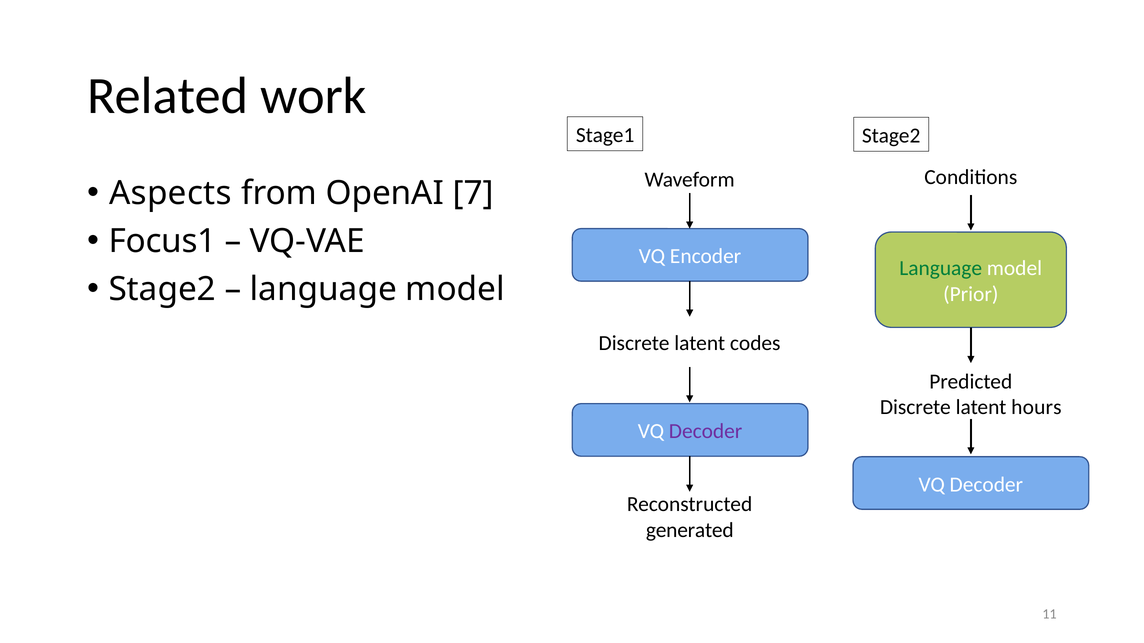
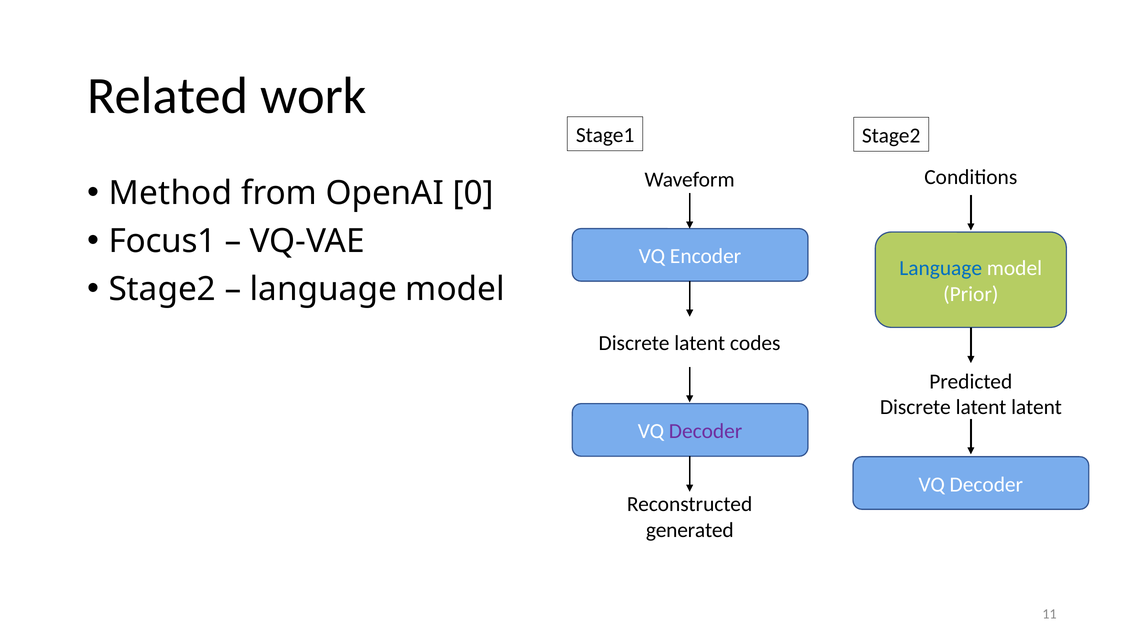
Aspects: Aspects -> Method
7: 7 -> 0
Language at (941, 269) colour: green -> blue
latent hours: hours -> latent
